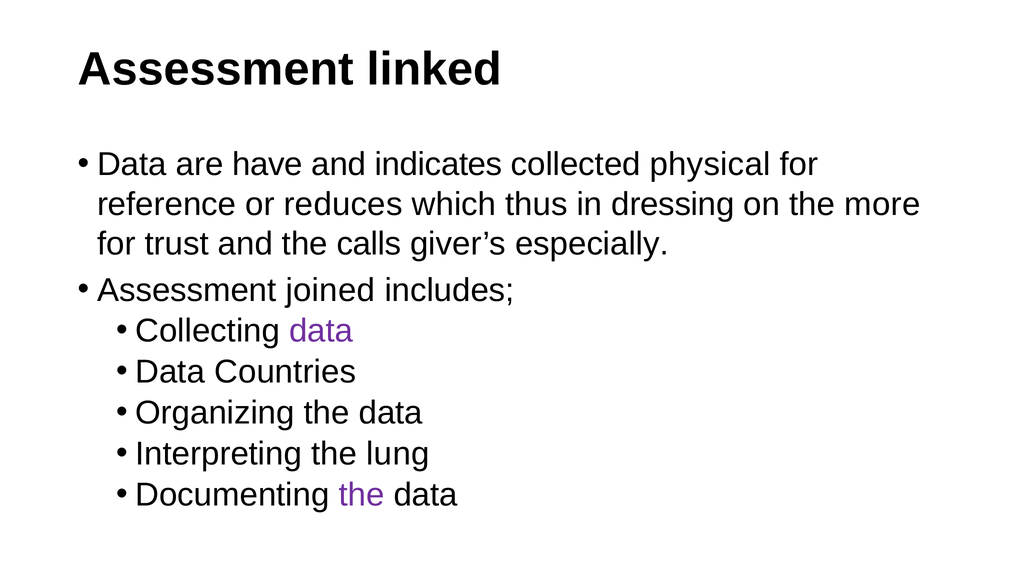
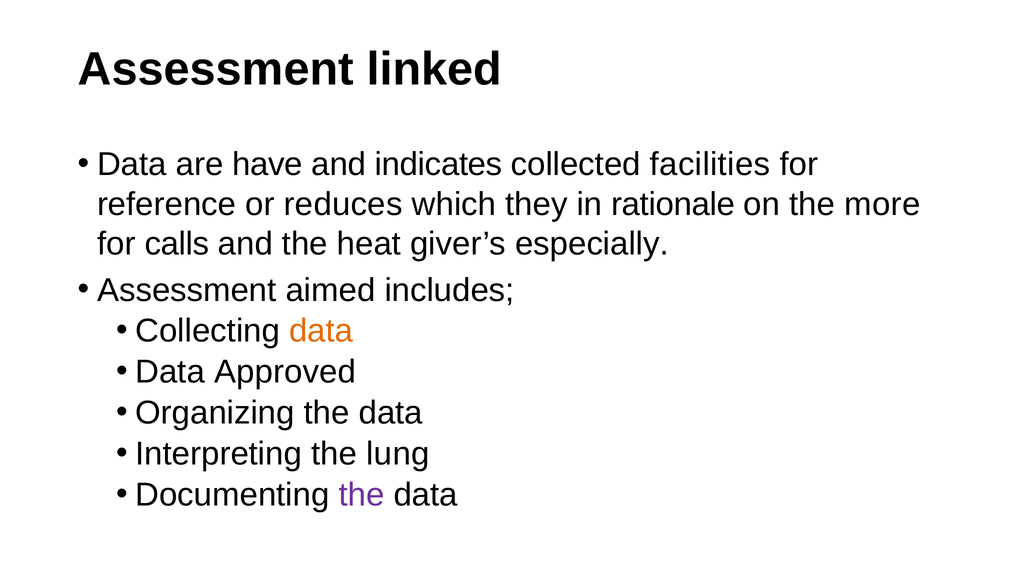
physical: physical -> facilities
thus: thus -> they
dressing: dressing -> rationale
trust: trust -> calls
calls: calls -> heat
joined: joined -> aimed
data at (321, 331) colour: purple -> orange
Countries: Countries -> Approved
